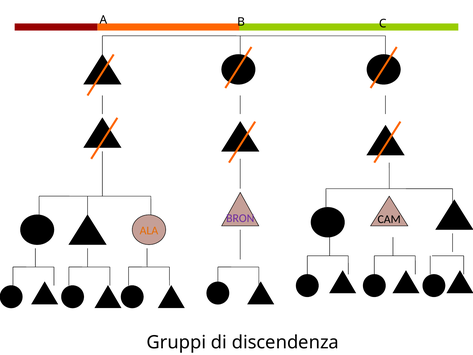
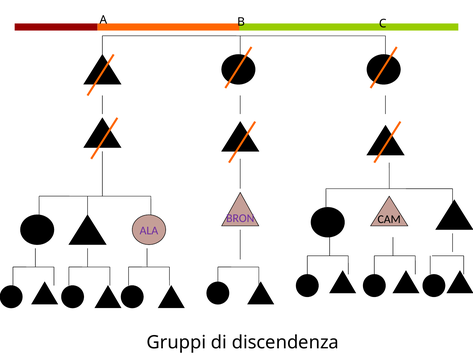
ALA colour: orange -> purple
